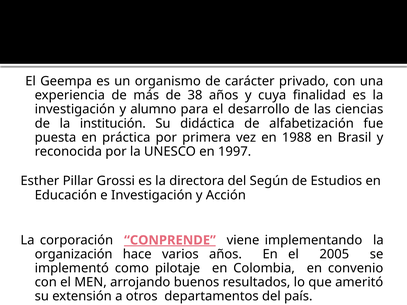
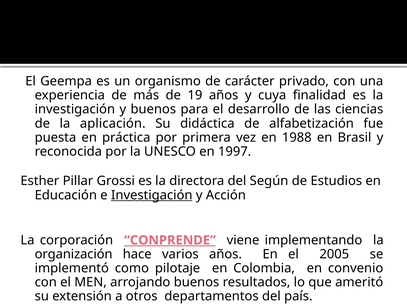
38: 38 -> 19
y alumno: alumno -> buenos
institución: institución -> aplicación
Investigación at (152, 195) underline: none -> present
